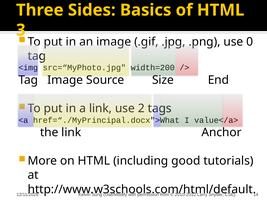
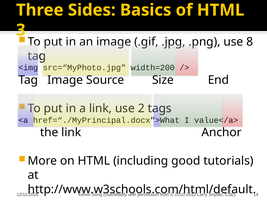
0: 0 -> 8
